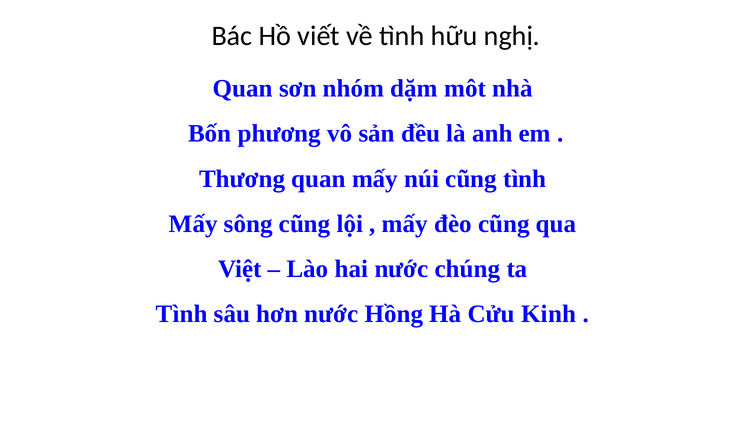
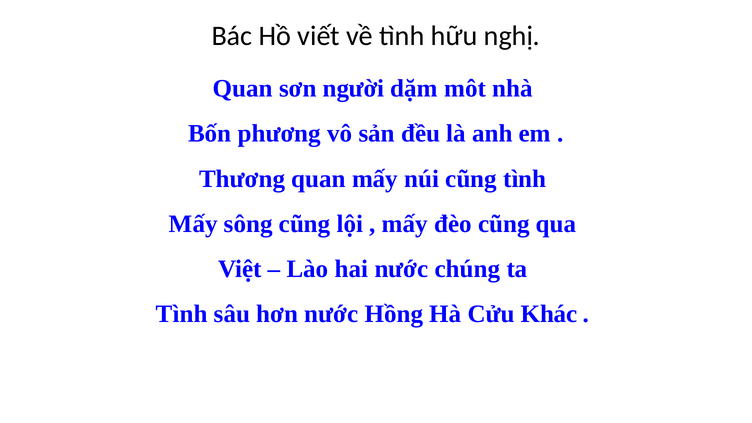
nhóm: nhóm -> người
Kinh: Kinh -> Khác
